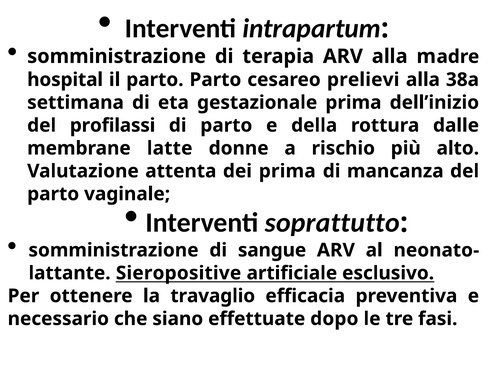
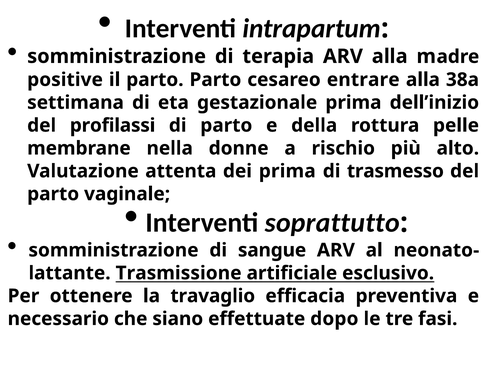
hospital: hospital -> positive
prelievi: prelievi -> entrare
dalle: dalle -> pelle
latte: latte -> nella
mancanza: mancanza -> trasmesso
Sieropositive: Sieropositive -> Trasmissione
